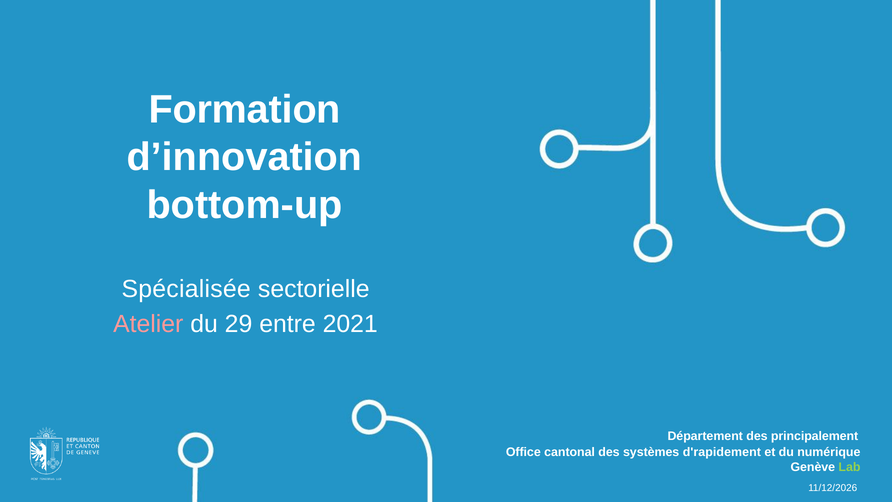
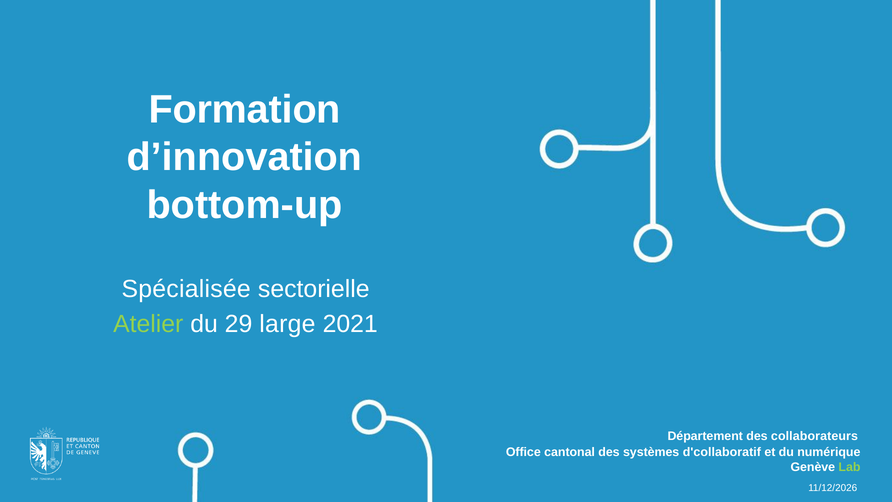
Atelier colour: pink -> light green
entre: entre -> large
principalement: principalement -> collaborateurs
d'rapidement: d'rapidement -> d'collaboratif
